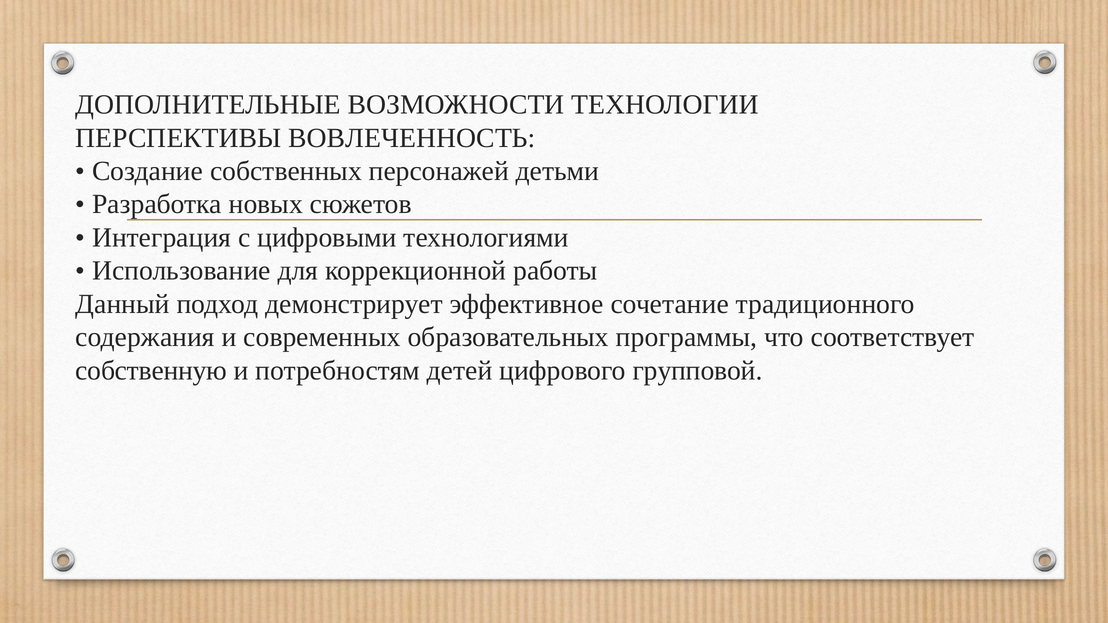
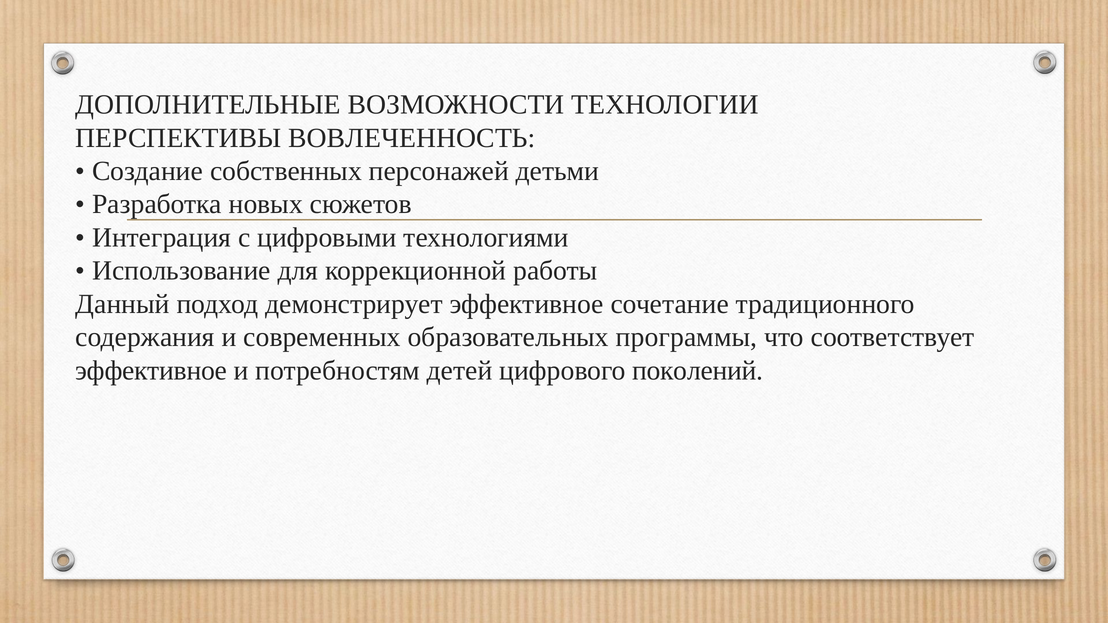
собственную at (151, 371): собственную -> эффективное
групповой: групповой -> поколений
